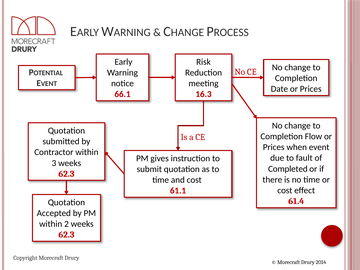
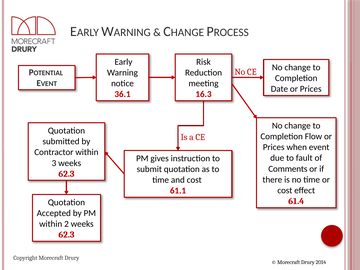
66.1: 66.1 -> 36.1
Completed: Completed -> Comments
